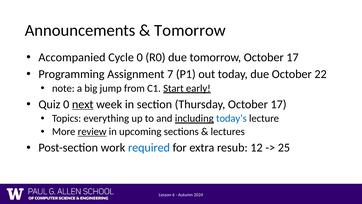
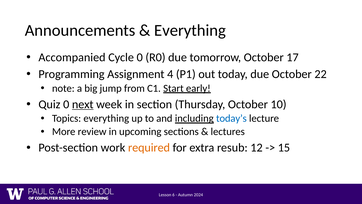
Tomorrow at (190, 30): Tomorrow -> Everything
7: 7 -> 4
Thursday October 17: 17 -> 10
review underline: present -> none
required colour: blue -> orange
25: 25 -> 15
